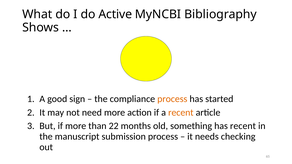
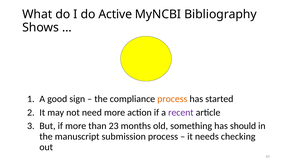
recent at (181, 113) colour: orange -> purple
22: 22 -> 23
has recent: recent -> should
